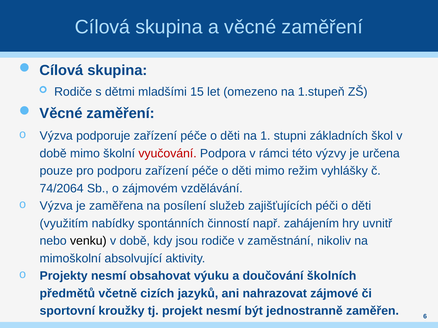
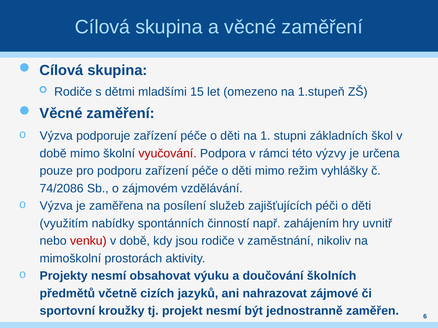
74/2064: 74/2064 -> 74/2086
venku colour: black -> red
absolvující: absolvující -> prostorách
